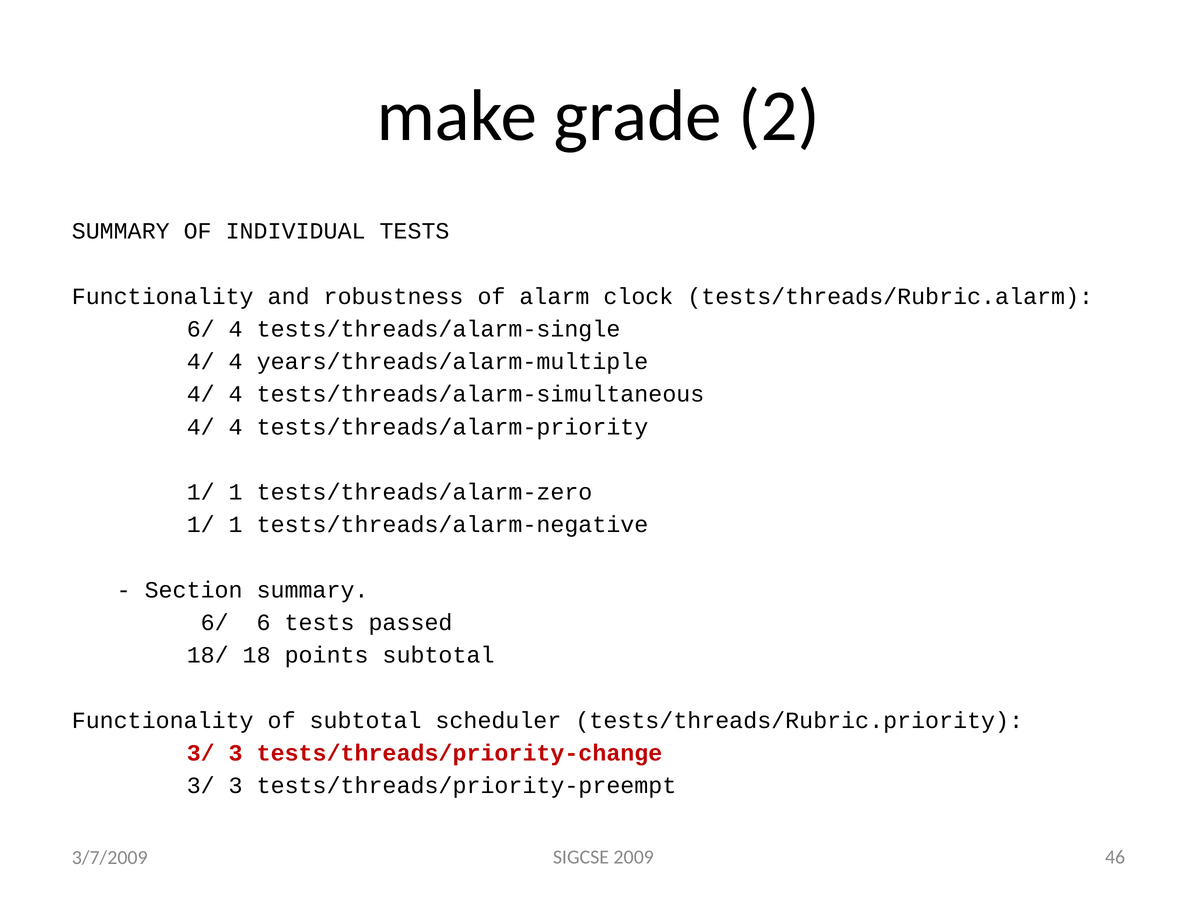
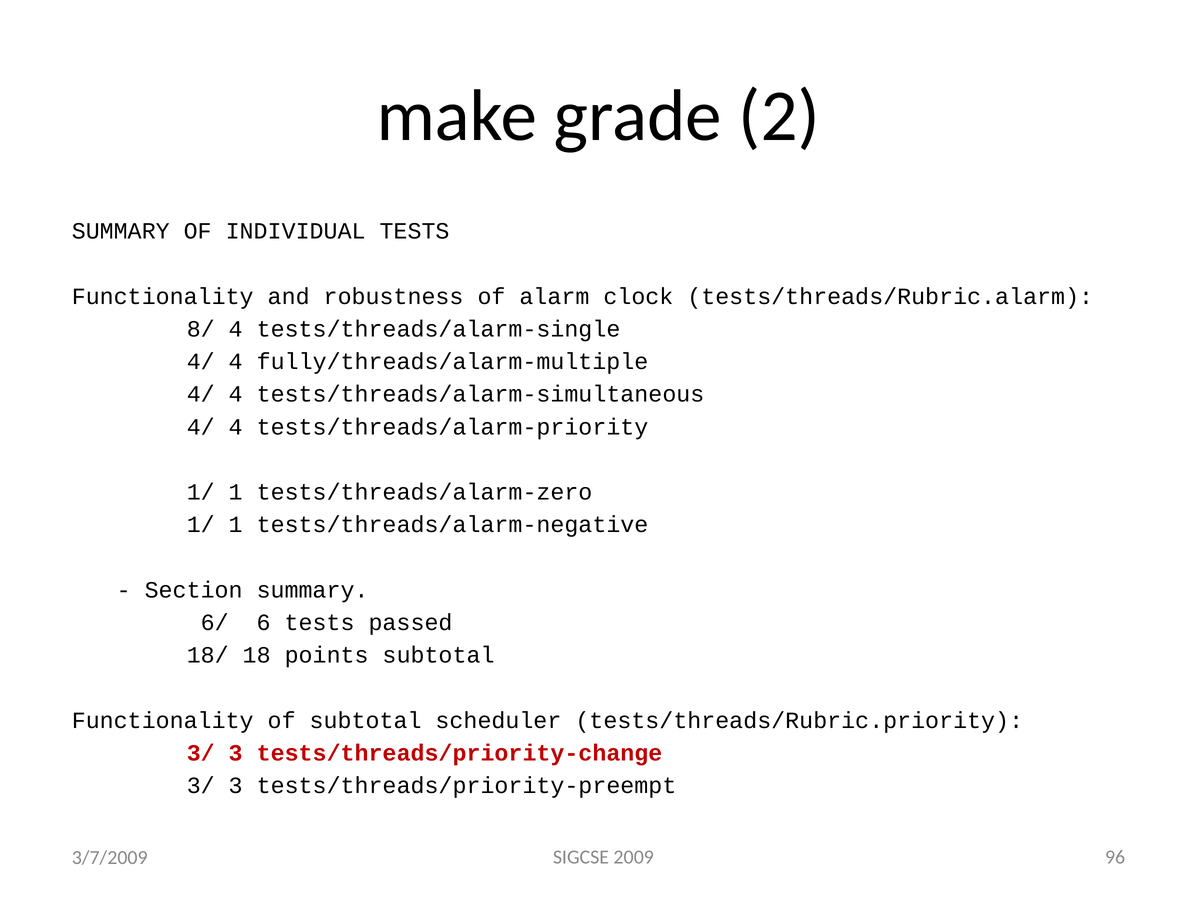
6/ at (201, 329): 6/ -> 8/
years/threads/alarm-multiple: years/threads/alarm-multiple -> fully/threads/alarm-multiple
46: 46 -> 96
